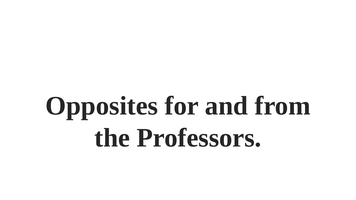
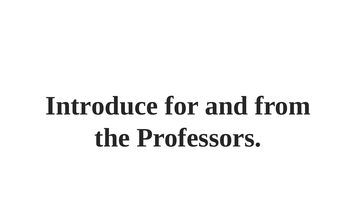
Opposites: Opposites -> Introduce
